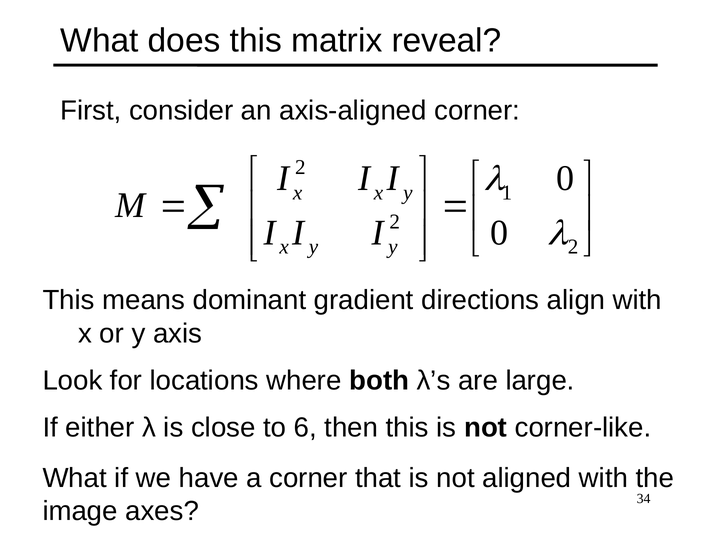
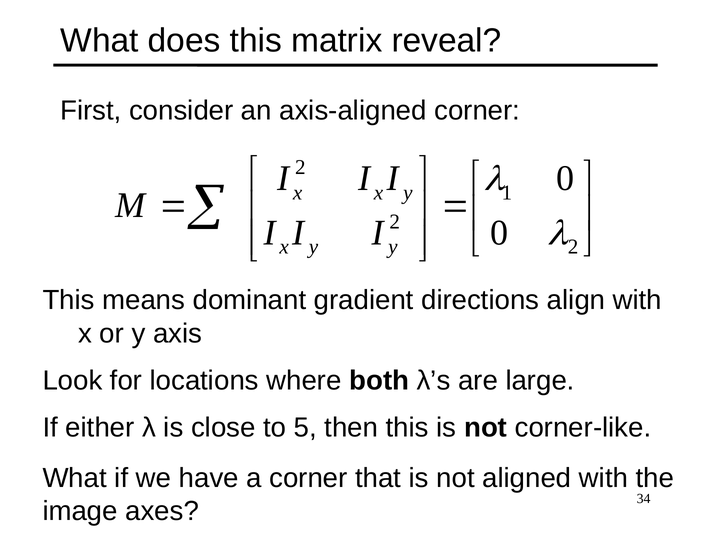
6: 6 -> 5
